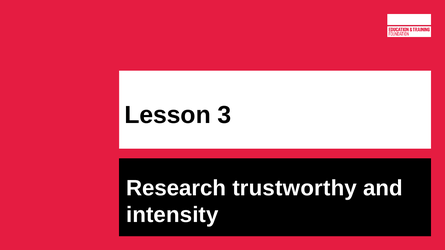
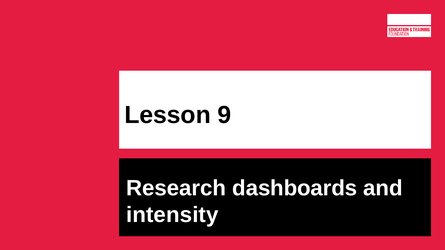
3: 3 -> 9
trustworthy: trustworthy -> dashboards
